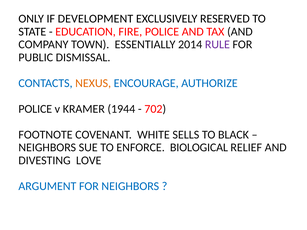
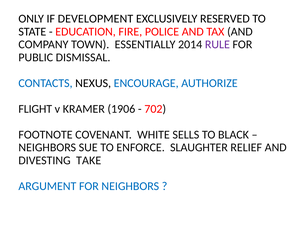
NEXUS colour: orange -> black
POLICE at (35, 109): POLICE -> FLIGHT
1944: 1944 -> 1906
BIOLOGICAL: BIOLOGICAL -> SLAUGHTER
LOVE: LOVE -> TAKE
